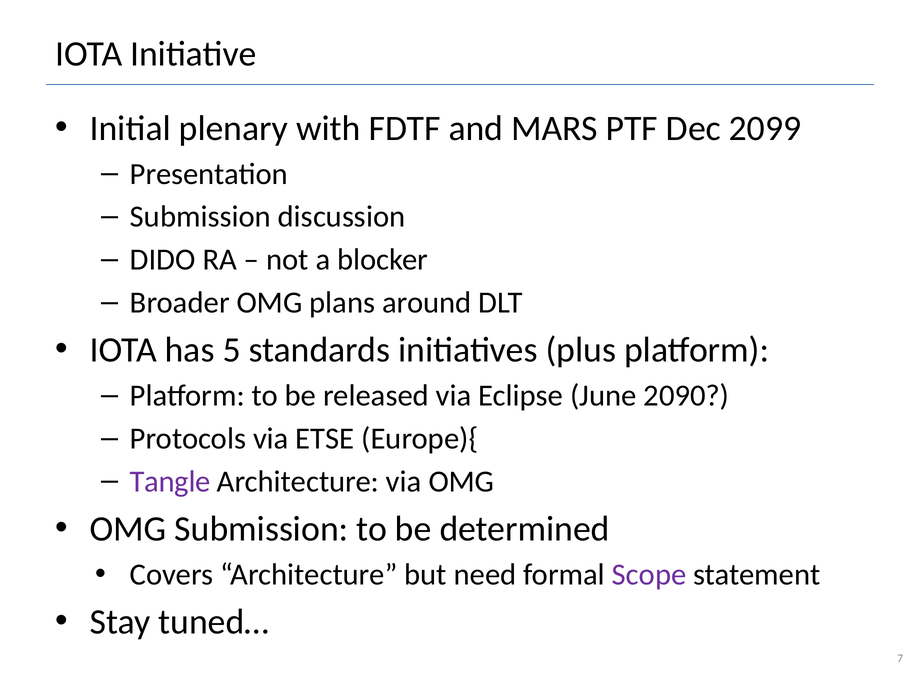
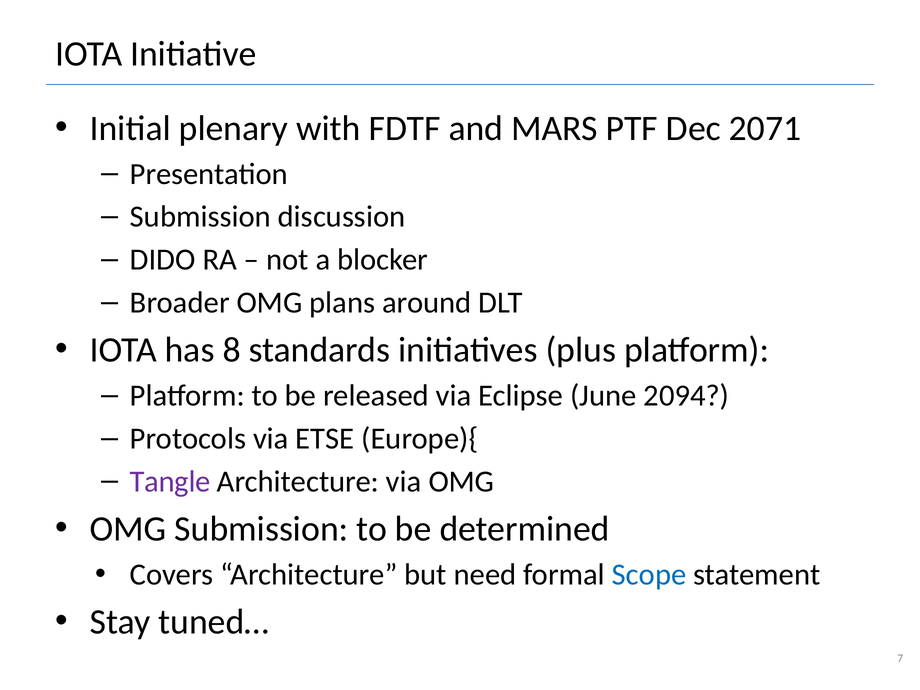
2099: 2099 -> 2071
5: 5 -> 8
2090: 2090 -> 2094
Scope colour: purple -> blue
